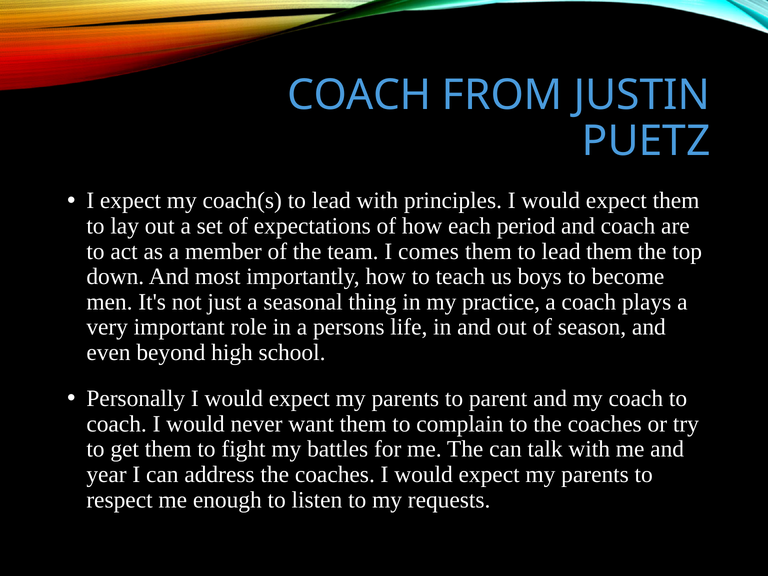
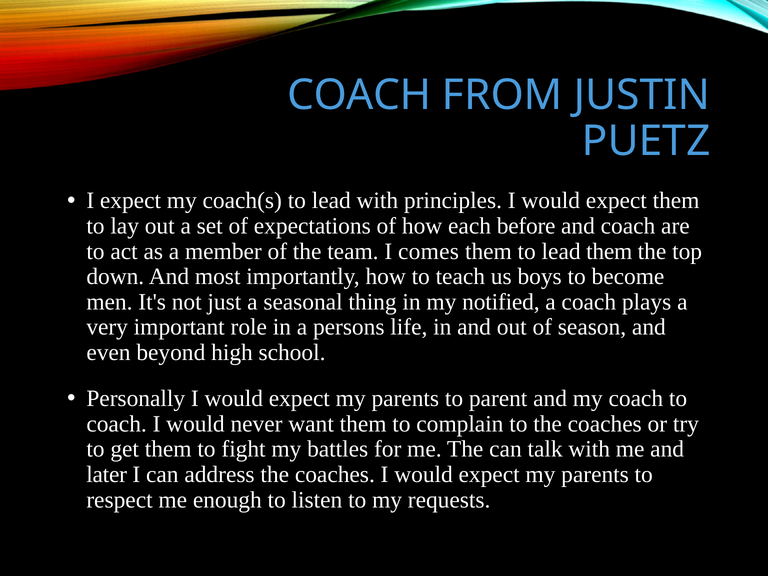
period: period -> before
practice: practice -> notified
year: year -> later
